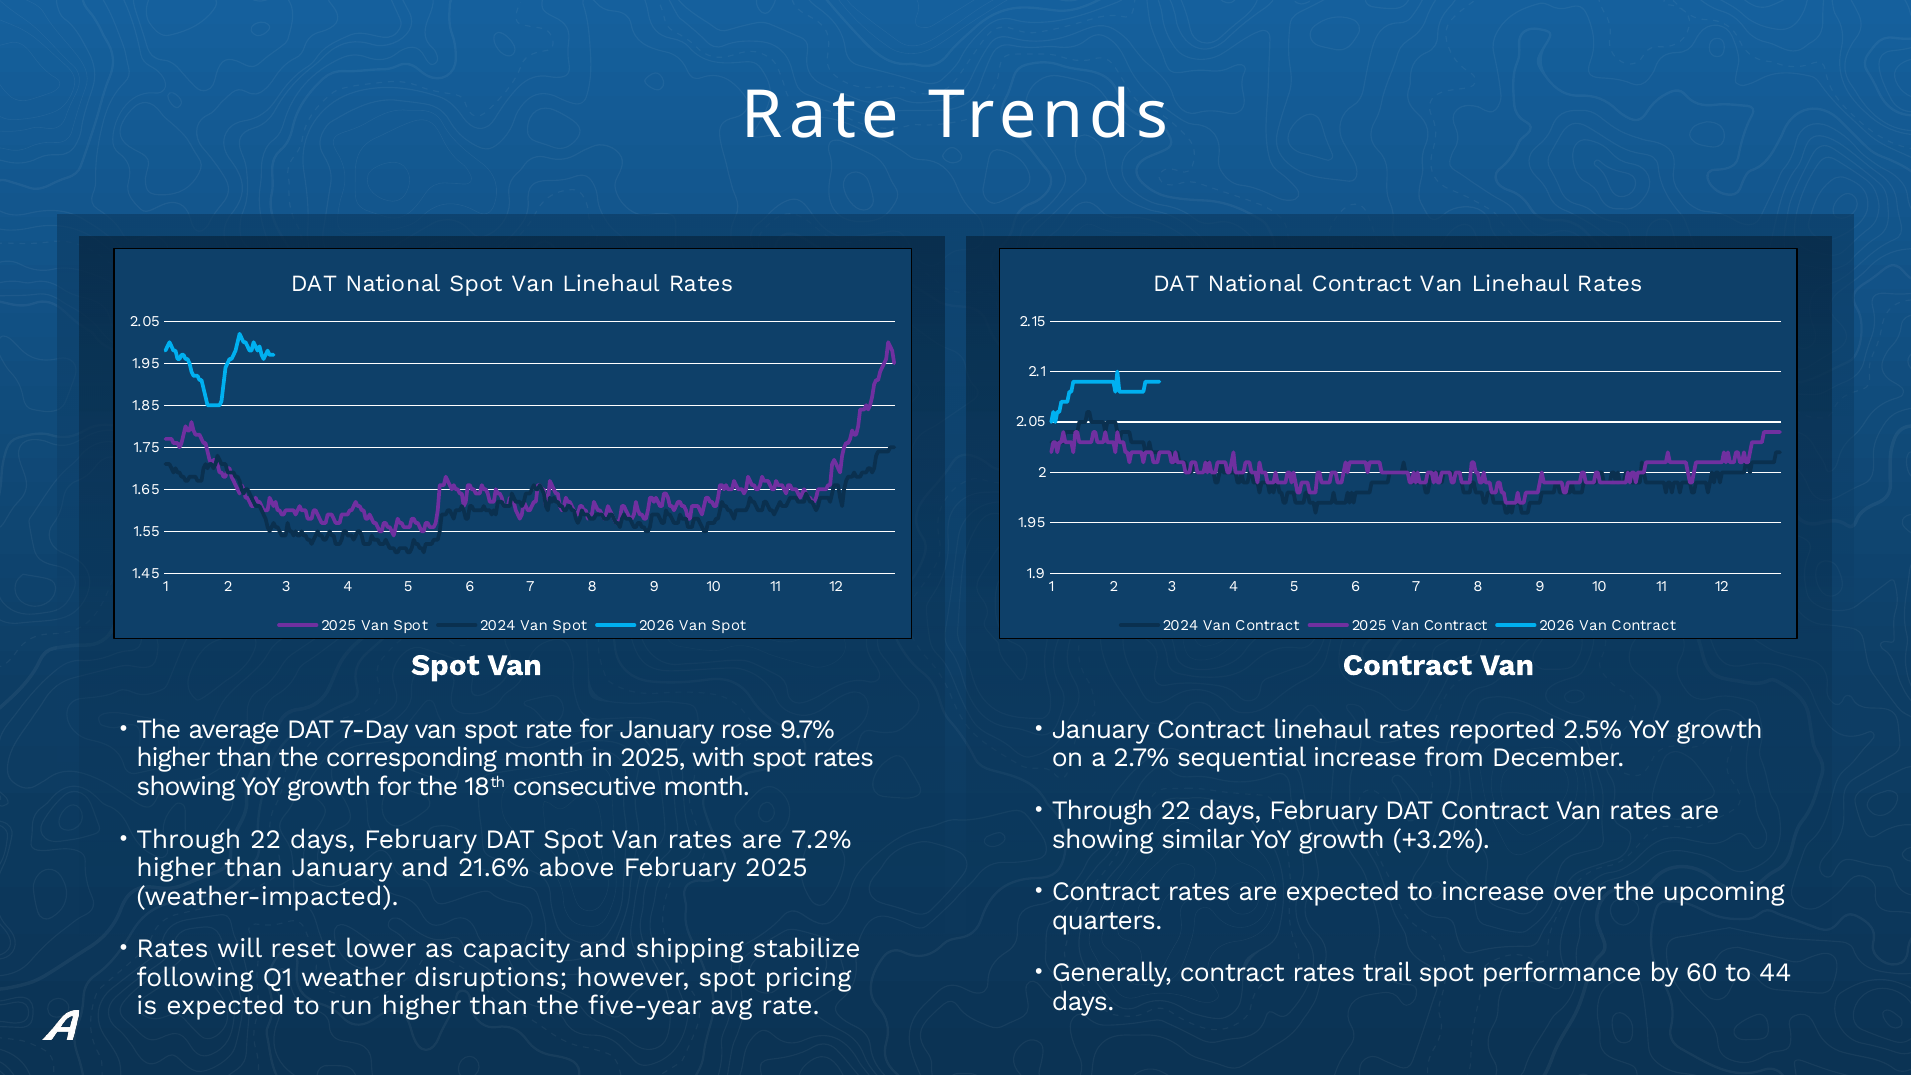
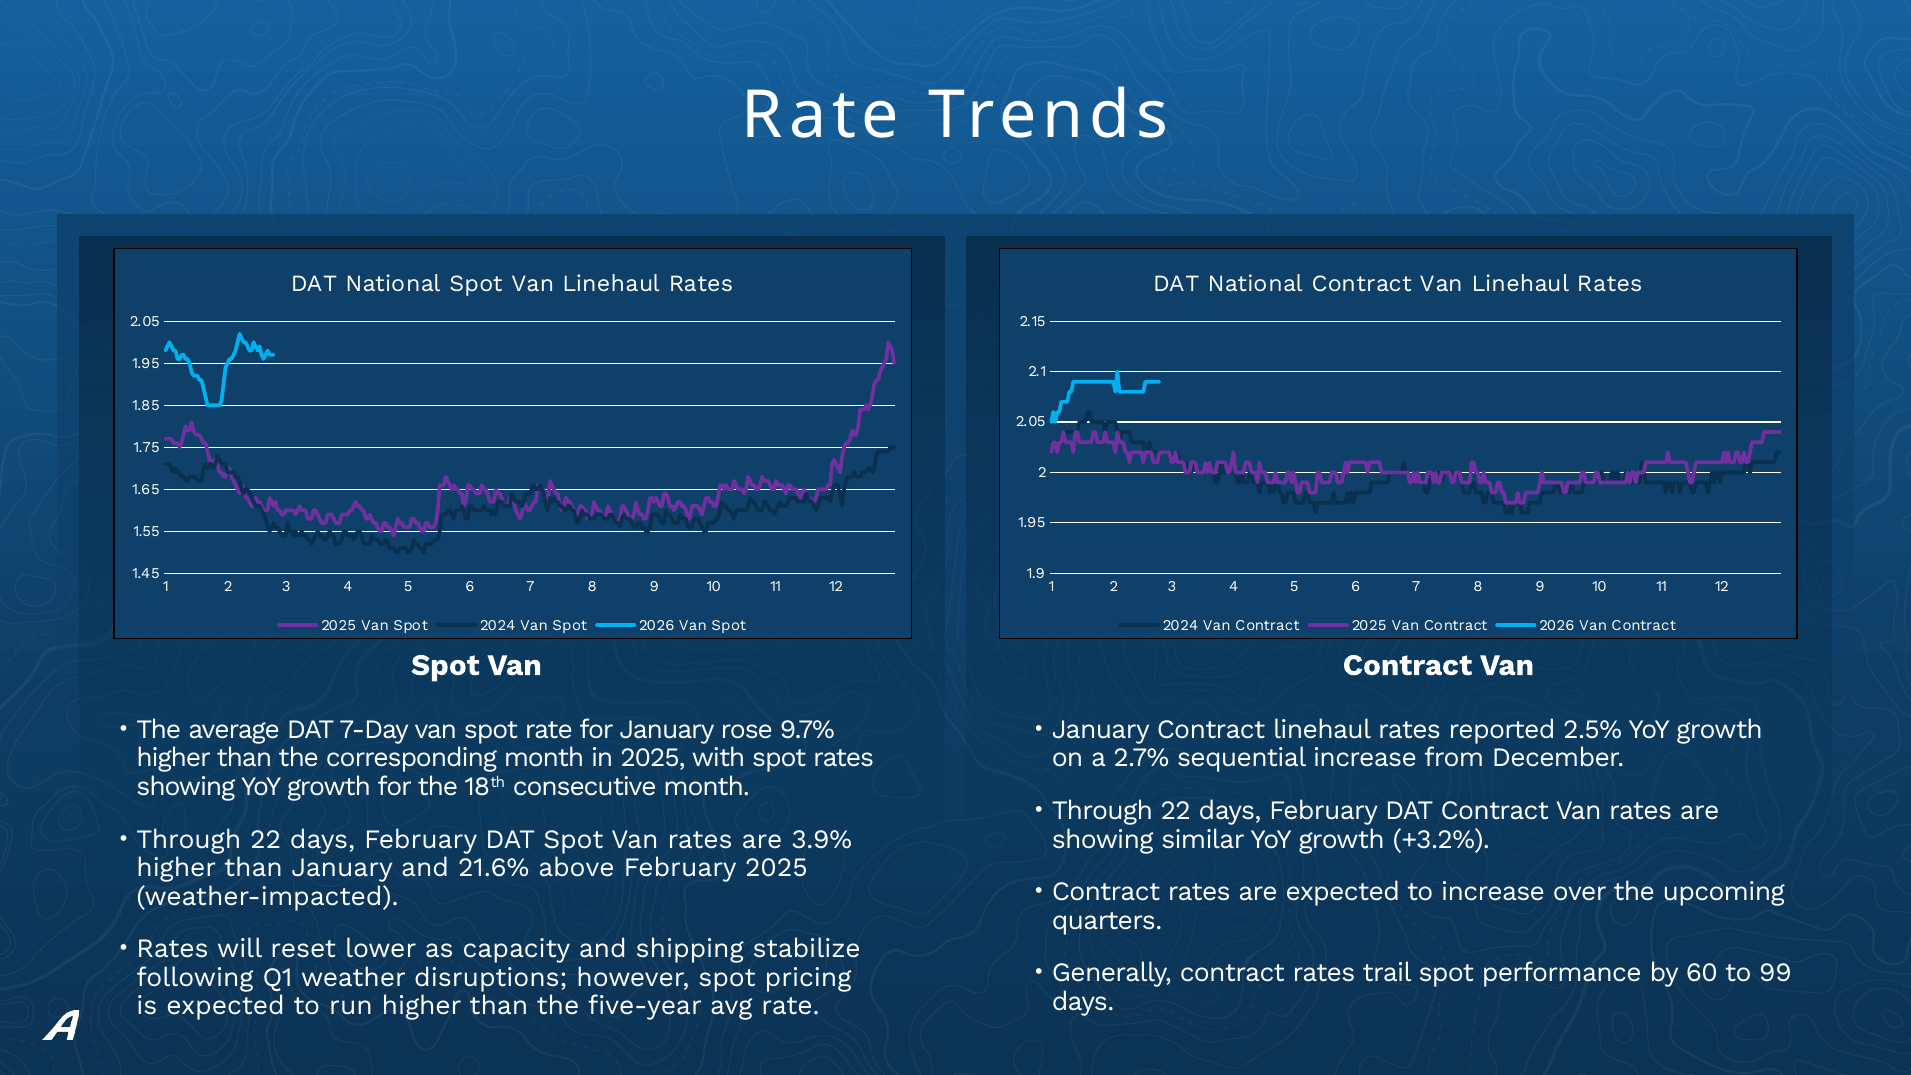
7.2%: 7.2% -> 3.9%
44: 44 -> 99
